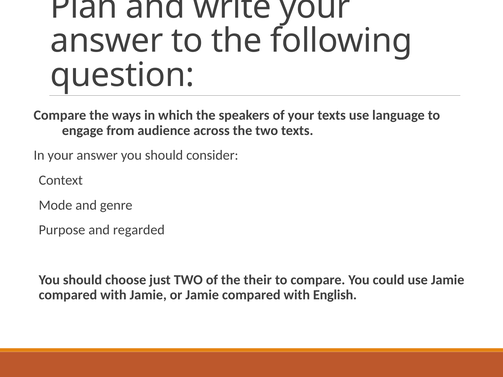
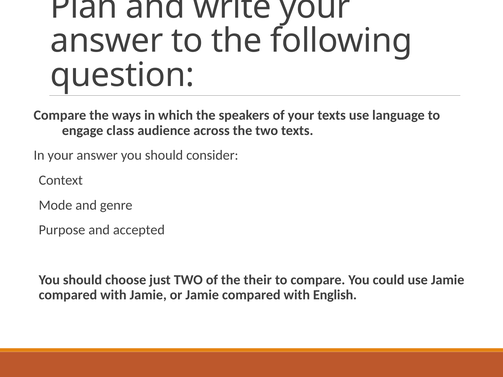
from: from -> class
regarded: regarded -> accepted
